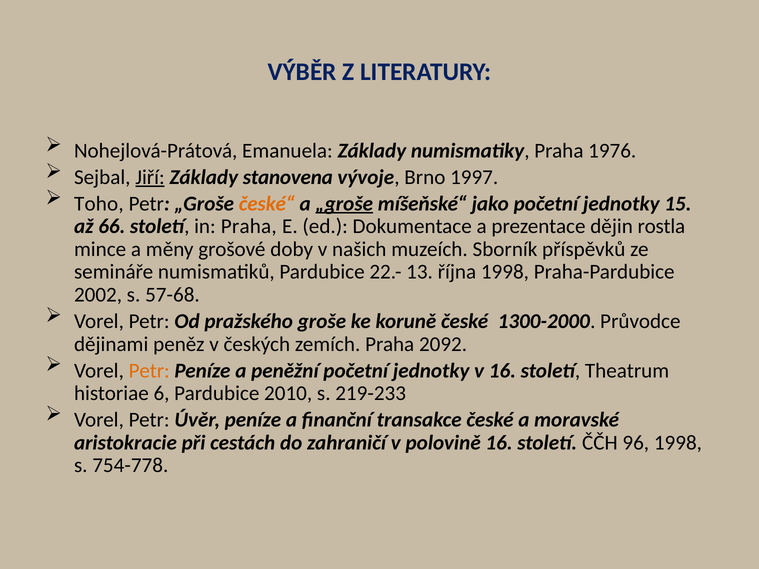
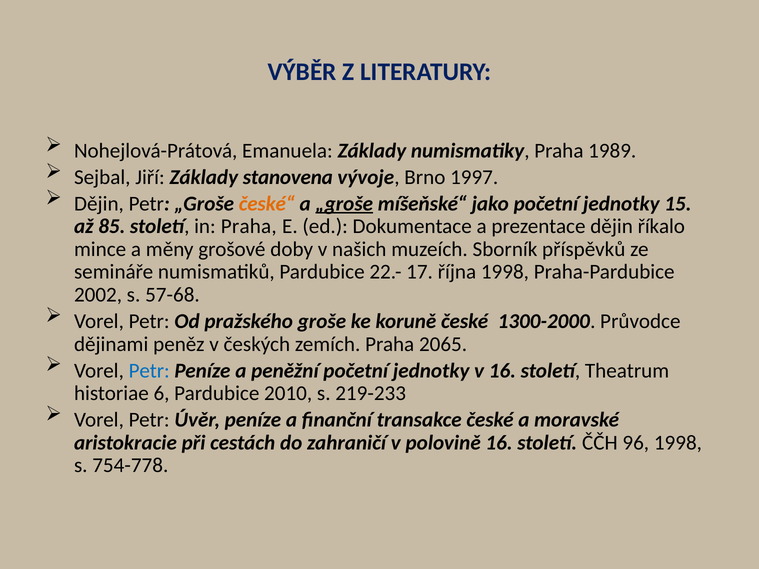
1976: 1976 -> 1989
Jiří underline: present -> none
Toho at (99, 204): Toho -> Dějin
66: 66 -> 85
rostla: rostla -> říkalo
13: 13 -> 17
2092: 2092 -> 2065
Petr at (149, 371) colour: orange -> blue
